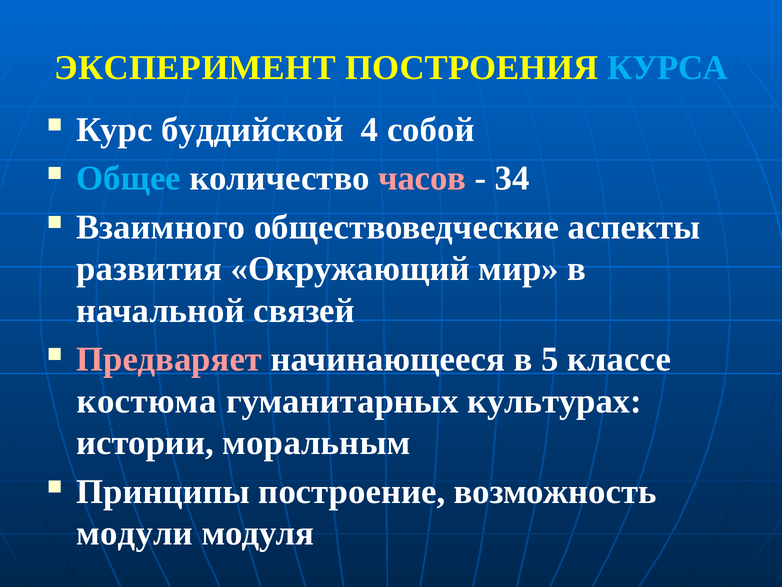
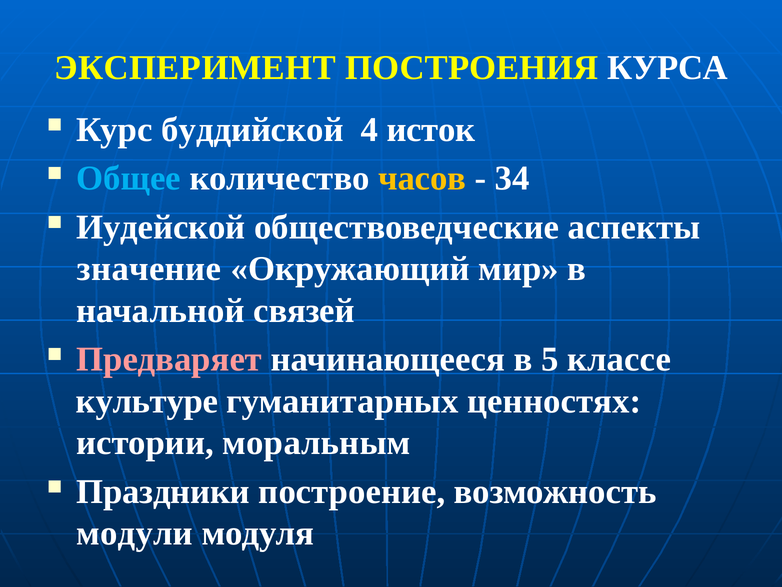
КУРСА colour: light blue -> white
собой: собой -> исток
часов colour: pink -> yellow
Взаимного: Взаимного -> Иудейской
развития: развития -> значение
костюма: костюма -> культуре
культурах: культурах -> ценностях
Принципы: Принципы -> Праздники
